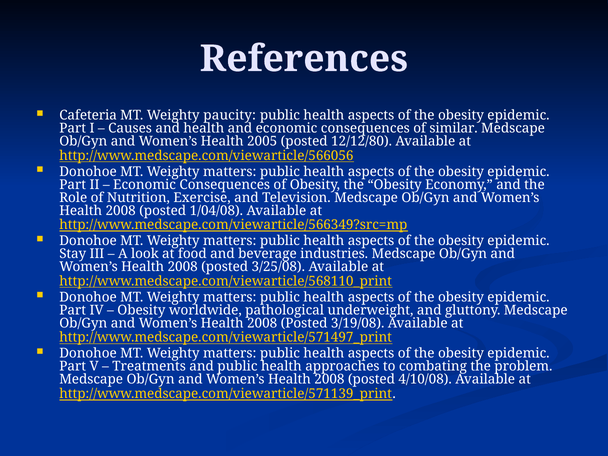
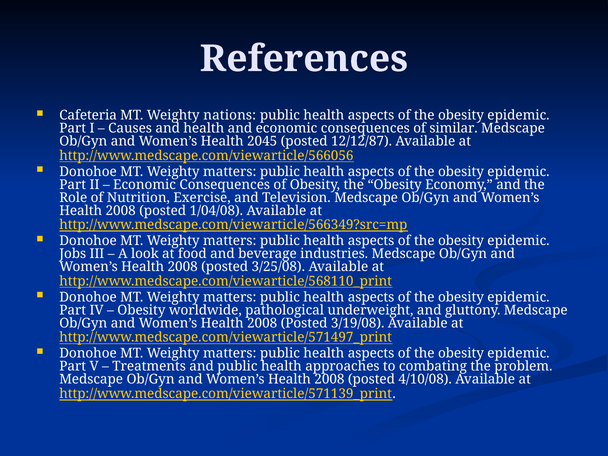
paucity: paucity -> nations
2005: 2005 -> 2045
12/12/80: 12/12/80 -> 12/12/87
Stay: Stay -> Jobs
